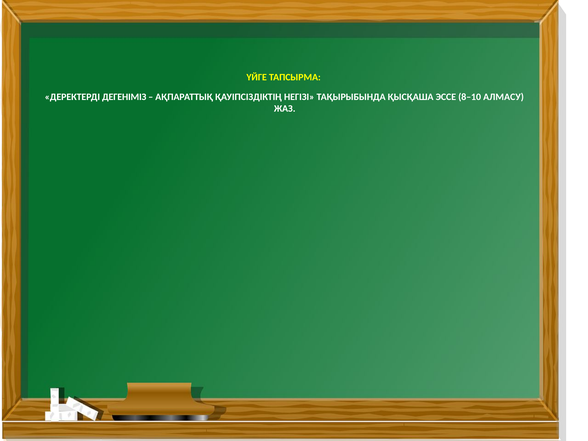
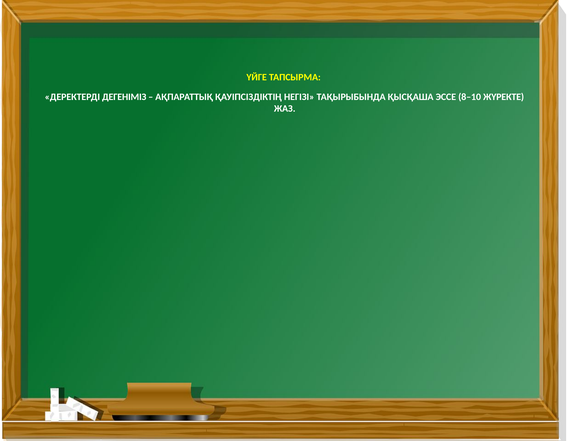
АЛМАСУ: АЛМАСУ -> ЖҮРЕКТЕ
